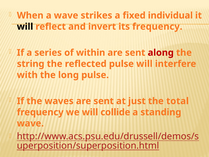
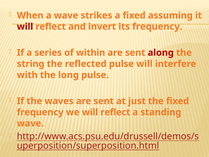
individual: individual -> assuming
will at (25, 27) colour: black -> red
the total: total -> fixed
we will collide: collide -> reflect
